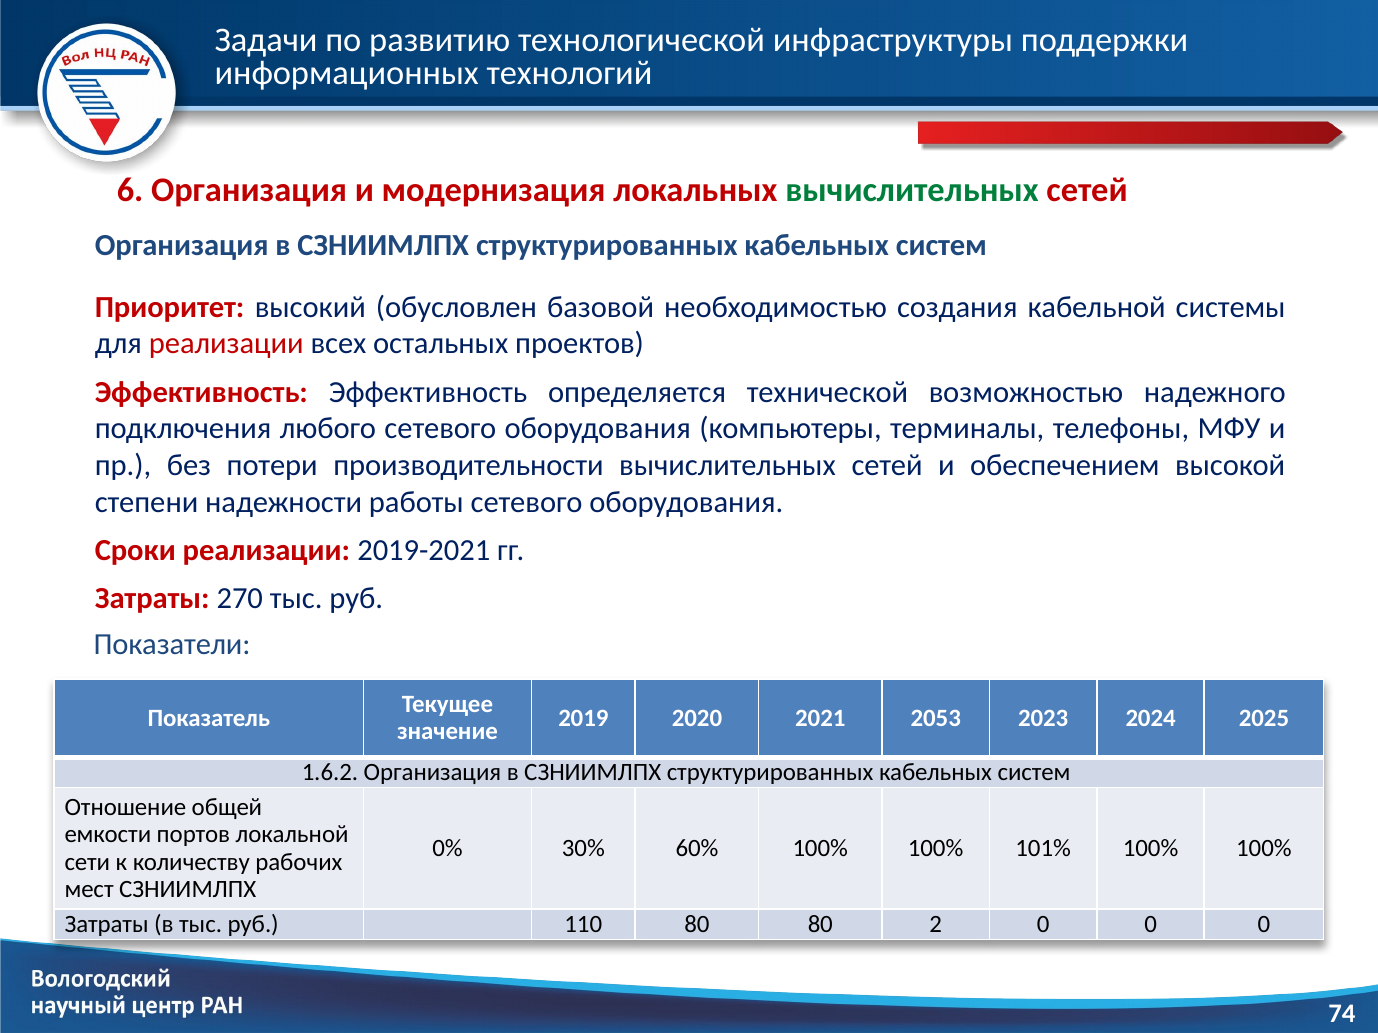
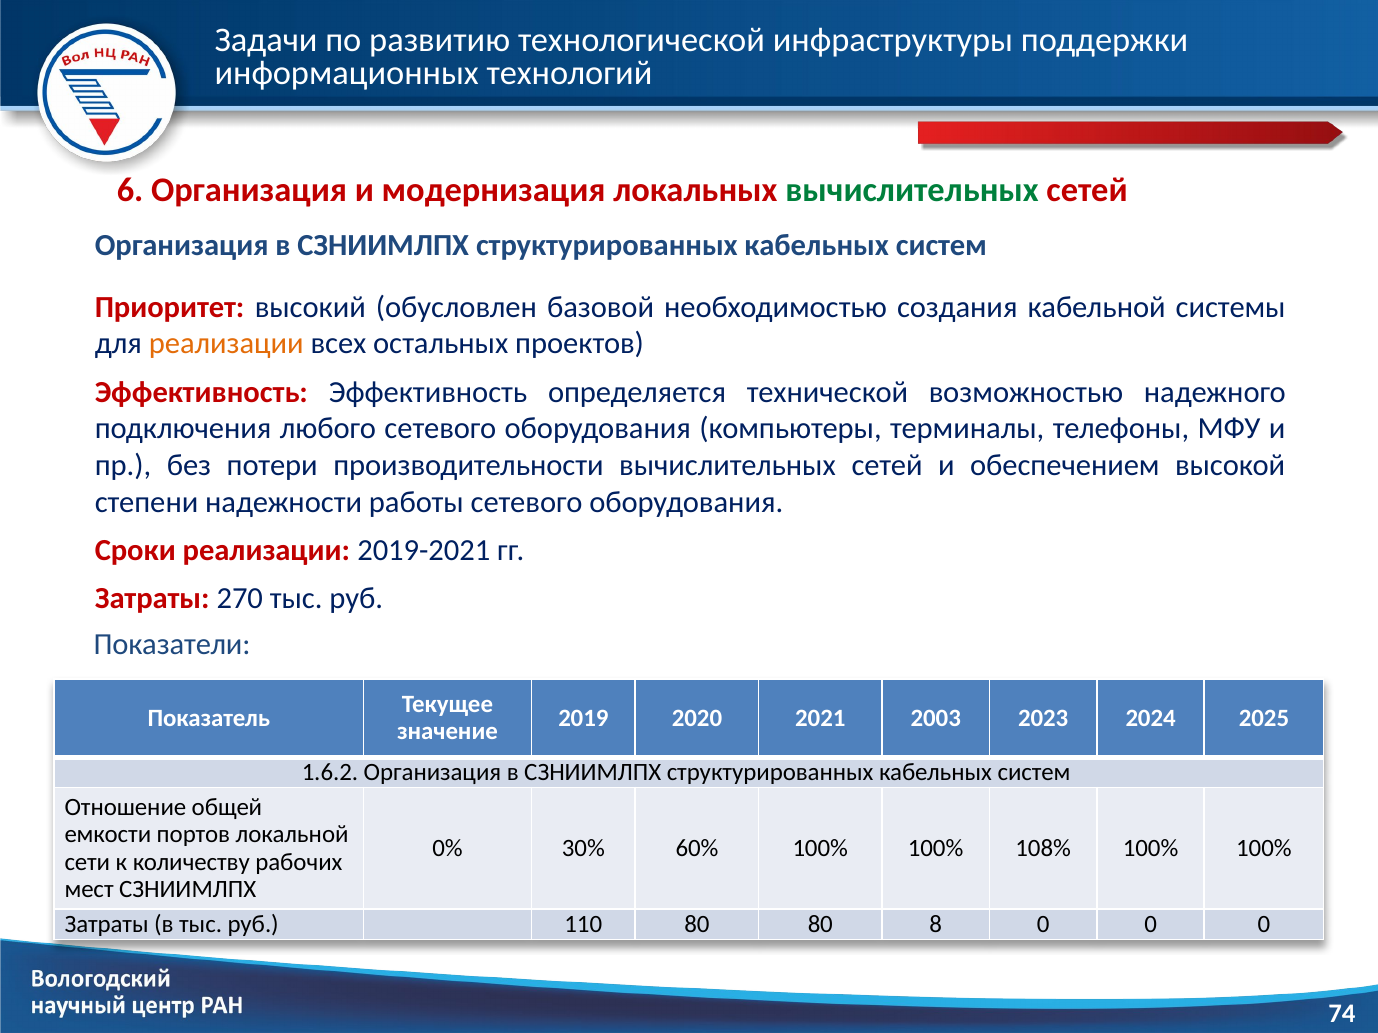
реализации at (226, 344) colour: red -> orange
2053: 2053 -> 2003
101%: 101% -> 108%
2: 2 -> 8
